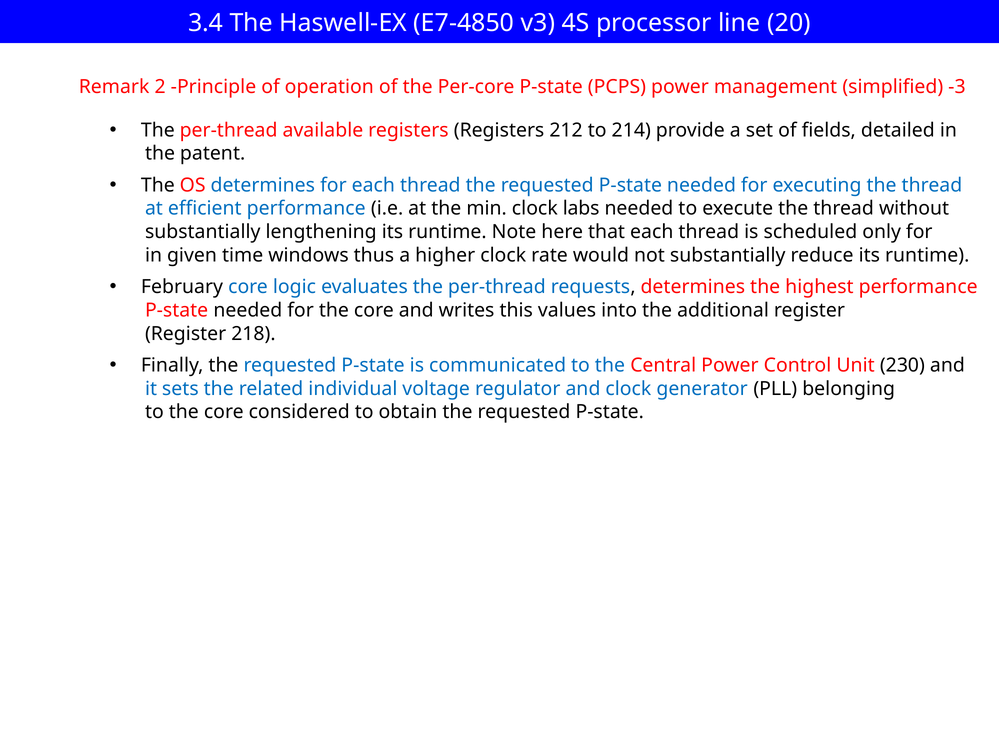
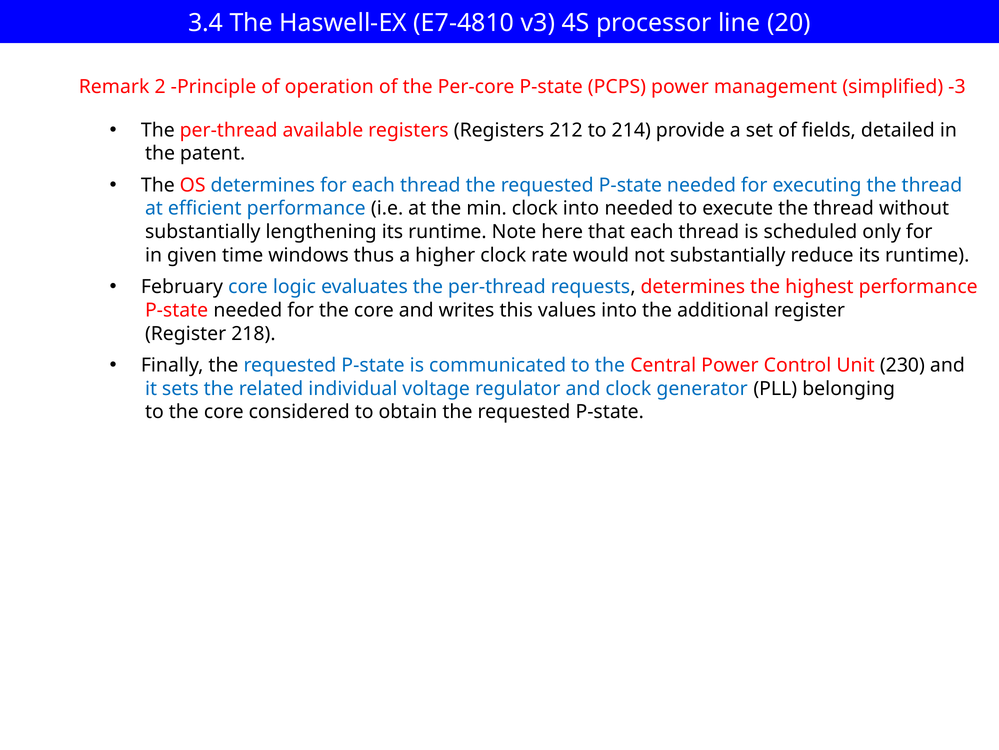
E7-4850: E7-4850 -> E7-4810
clock labs: labs -> into
